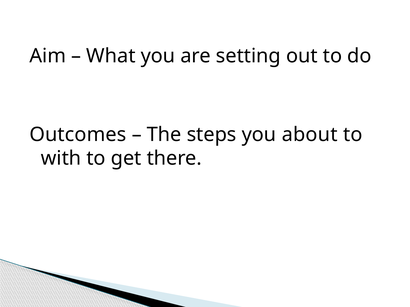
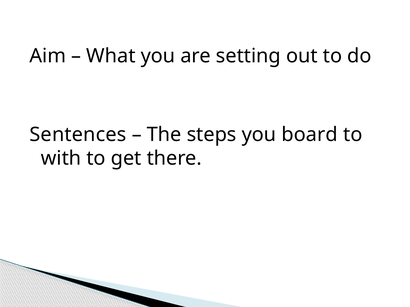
Outcomes: Outcomes -> Sentences
about: about -> board
